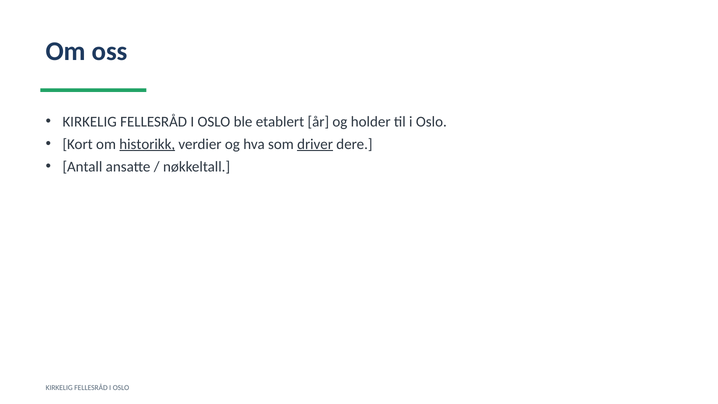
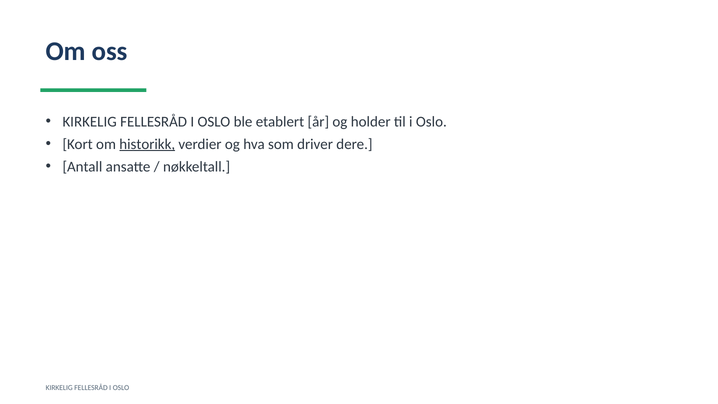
driver underline: present -> none
